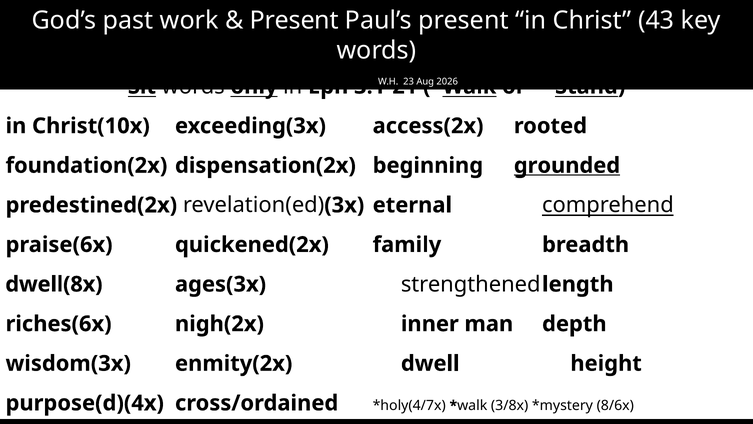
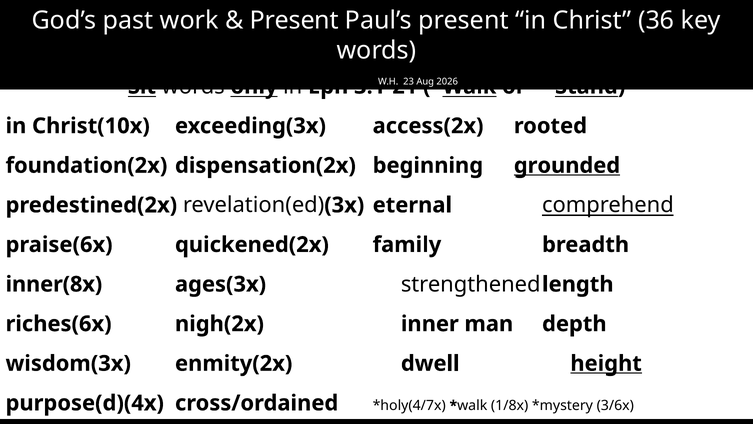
43: 43 -> 36
dwell(8x: dwell(8x -> inner(8x
height underline: none -> present
3/8x: 3/8x -> 1/8x
8/6x: 8/6x -> 3/6x
